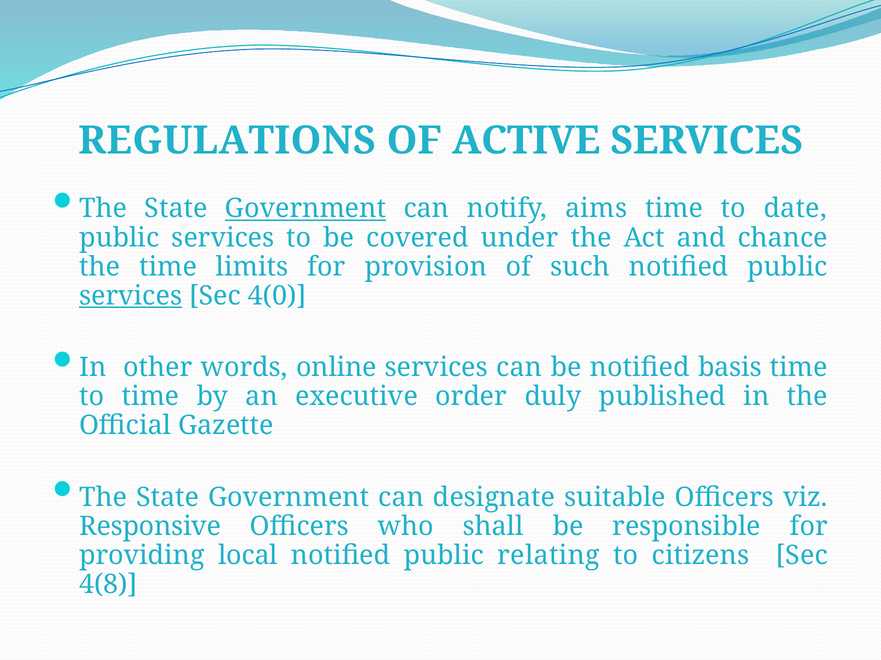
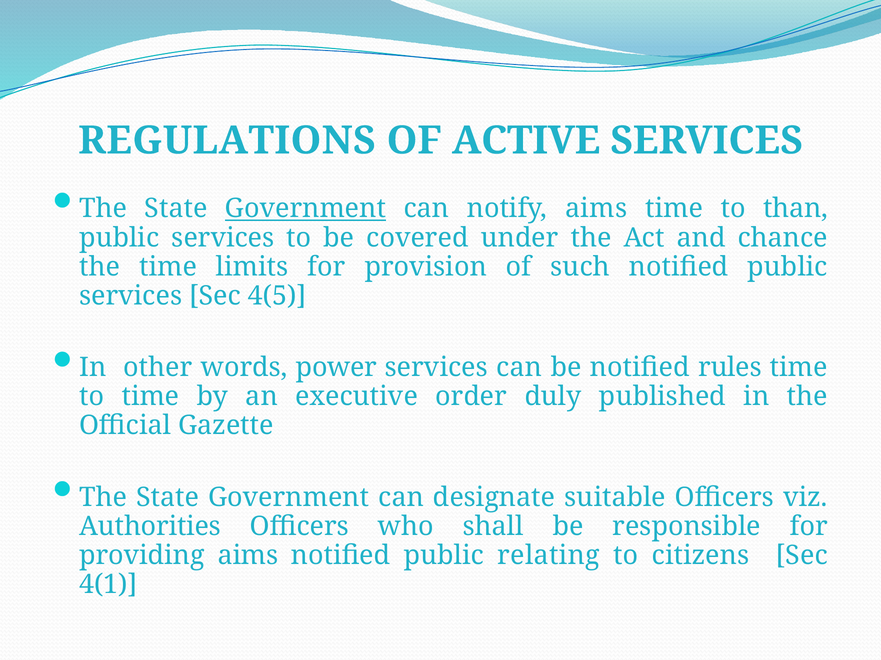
date: date -> than
services at (131, 296) underline: present -> none
4(0: 4(0 -> 4(5
online: online -> power
basis: basis -> rules
Responsive: Responsive -> Authorities
providing local: local -> aims
4(8: 4(8 -> 4(1
